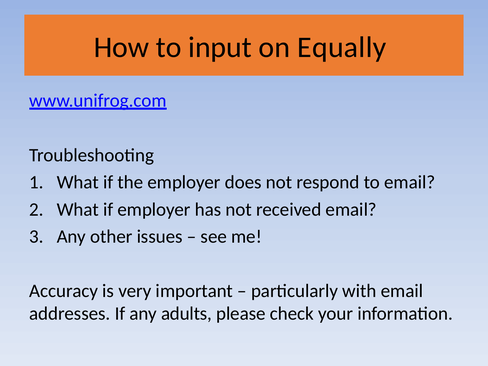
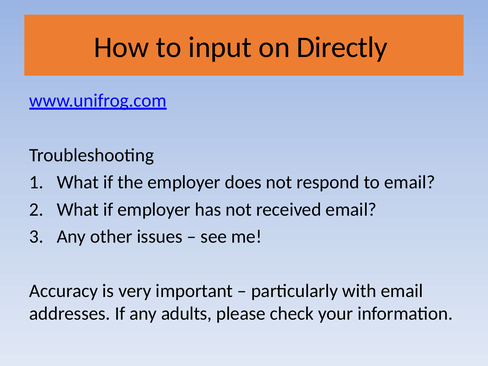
Equally: Equally -> Directly
